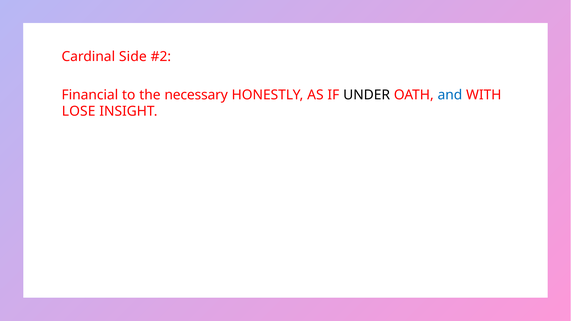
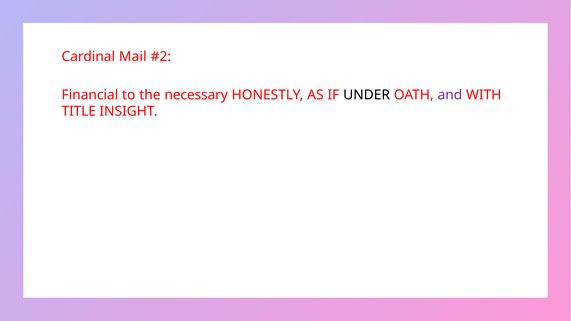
Side: Side -> Mail
and colour: blue -> purple
LOSE: LOSE -> TITLE
